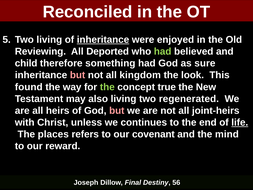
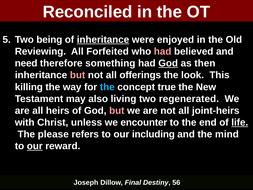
Two living: living -> being
Deported: Deported -> Forfeited
had at (163, 51) colour: light green -> pink
child: child -> need
God at (168, 63) underline: none -> present
sure: sure -> then
kingdom: kingdom -> offerings
found: found -> killing
the at (107, 87) colour: light green -> light blue
continues: continues -> encounter
places: places -> please
covenant: covenant -> including
our at (35, 146) underline: none -> present
